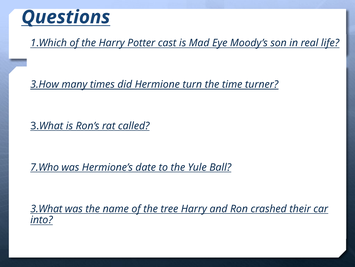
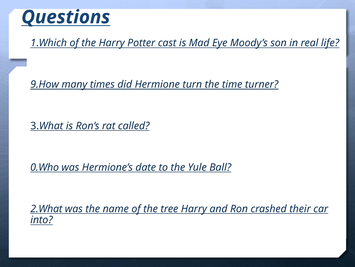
3.How: 3.How -> 9.How
7.Who: 7.Who -> 0.Who
3.What at (46, 208): 3.What -> 2.What
